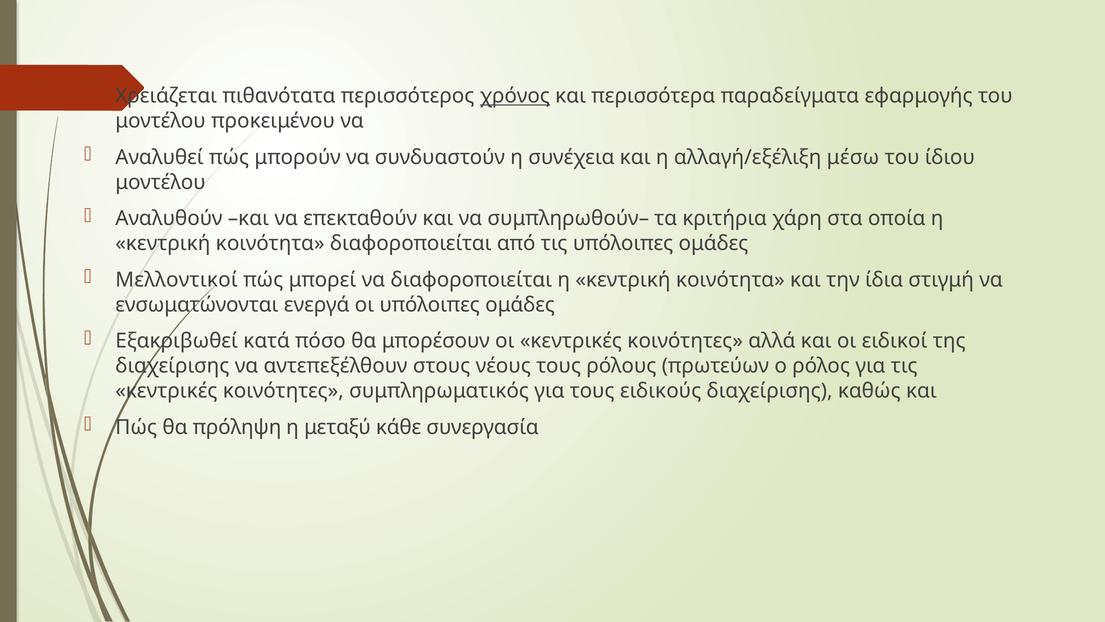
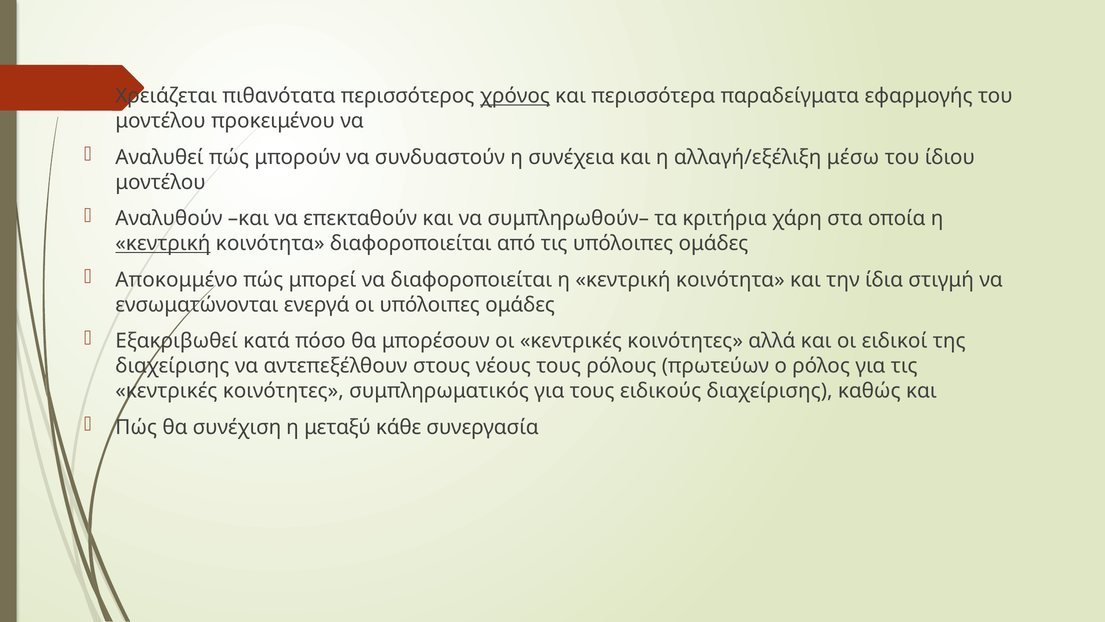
κεντρική at (163, 243) underline: none -> present
Μελλοντικοί: Μελλοντικοί -> Αποκομμένο
πρόληψη: πρόληψη -> συνέχιση
